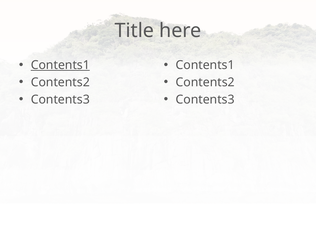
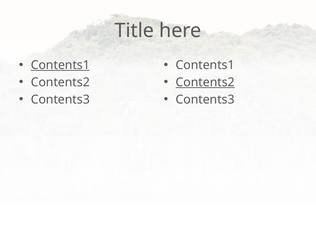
Contents2 at (205, 82) underline: none -> present
